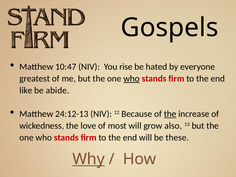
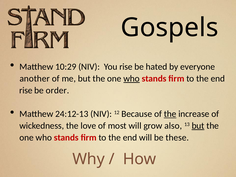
10:47: 10:47 -> 10:29
greatest: greatest -> another
like at (26, 90): like -> rise
abide: abide -> order
but at (198, 126) underline: none -> present
Why underline: present -> none
